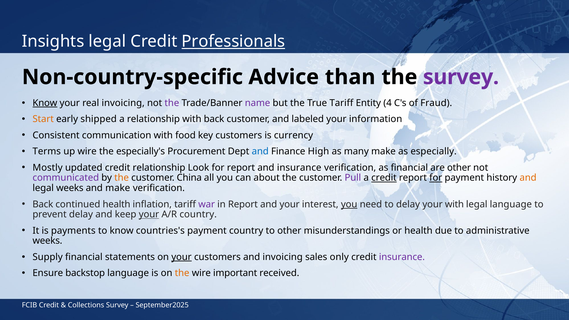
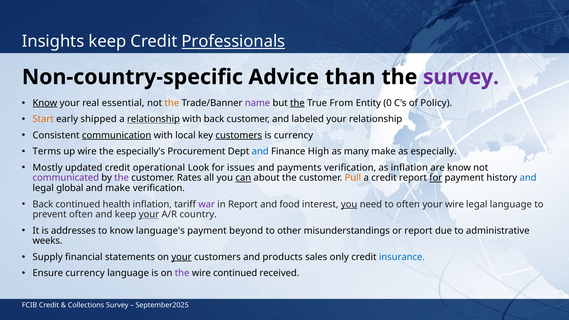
Insights legal: legal -> keep
real invoicing: invoicing -> essential
the at (172, 103) colour: purple -> orange
the at (297, 103) underline: none -> present
True Tariff: Tariff -> From
4: 4 -> 0
Fraud: Fraud -> Policy
relationship at (153, 119) underline: none -> present
your information: information -> relationship
communication underline: none -> present
food: food -> local
customers at (239, 135) underline: none -> present
credit relationship: relationship -> operational
for report: report -> issues
and insurance: insurance -> payments
as financial: financial -> inflation
are other: other -> know
the at (122, 178) colour: orange -> purple
China: China -> Rates
can underline: none -> present
Pull colour: purple -> orange
credit at (384, 178) underline: present -> none
and at (528, 178) colour: orange -> blue
legal weeks: weeks -> global
and your: your -> food
to delay: delay -> often
your with: with -> wire
prevent delay: delay -> often
payments: payments -> addresses
countries's: countries's -> language's
payment country: country -> beyond
or health: health -> report
and invoicing: invoicing -> products
insurance at (402, 257) colour: purple -> blue
Ensure backstop: backstop -> currency
the at (182, 273) colour: orange -> purple
wire important: important -> continued
